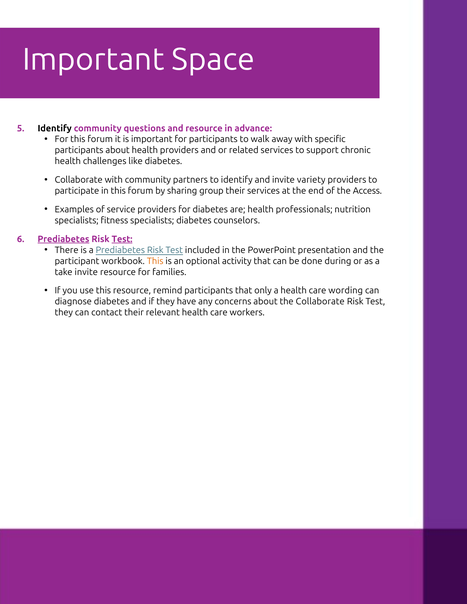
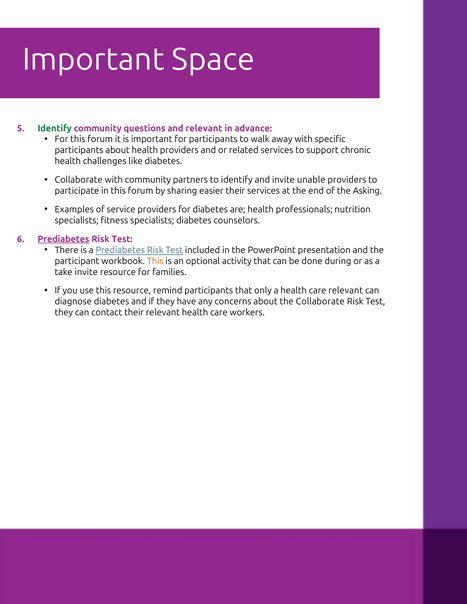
Identify at (55, 128) colour: black -> green
and resource: resource -> relevant
variety: variety -> unable
group: group -> easier
Access: Access -> Asking
Test at (122, 239) underline: present -> none
care wording: wording -> relevant
